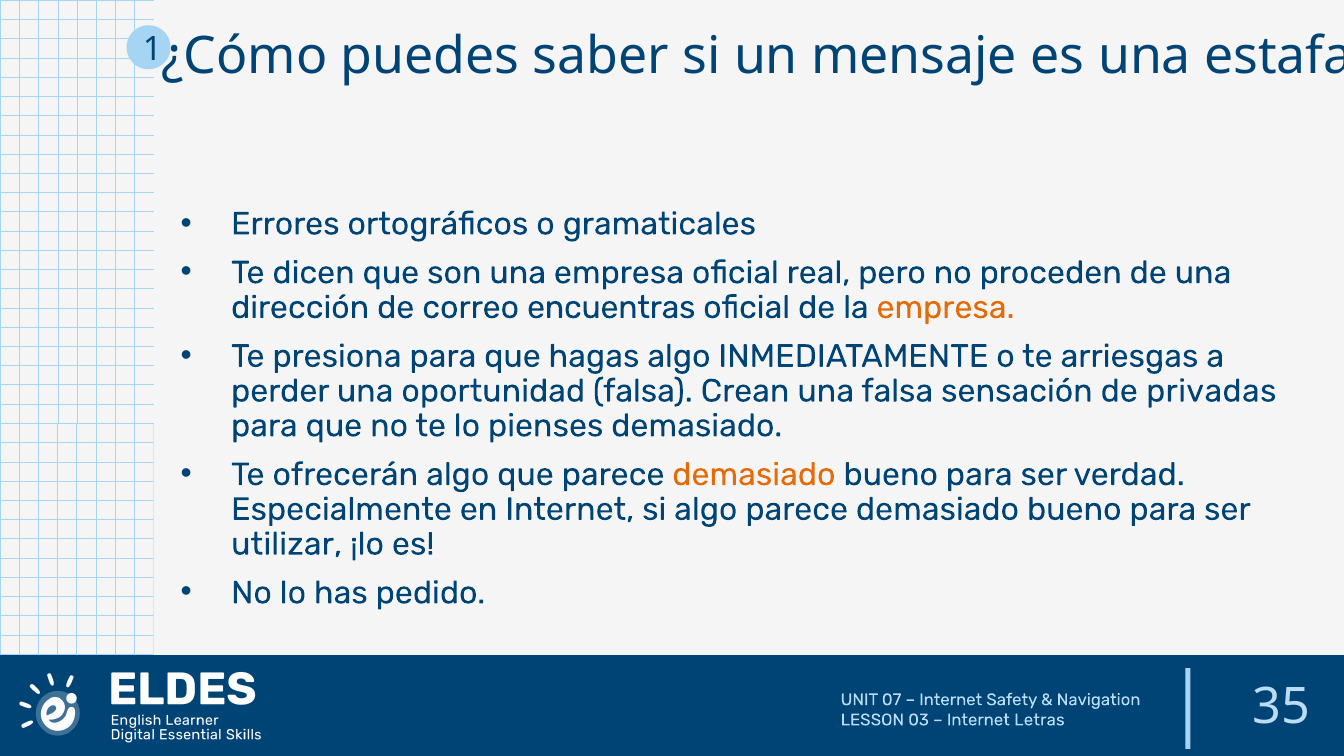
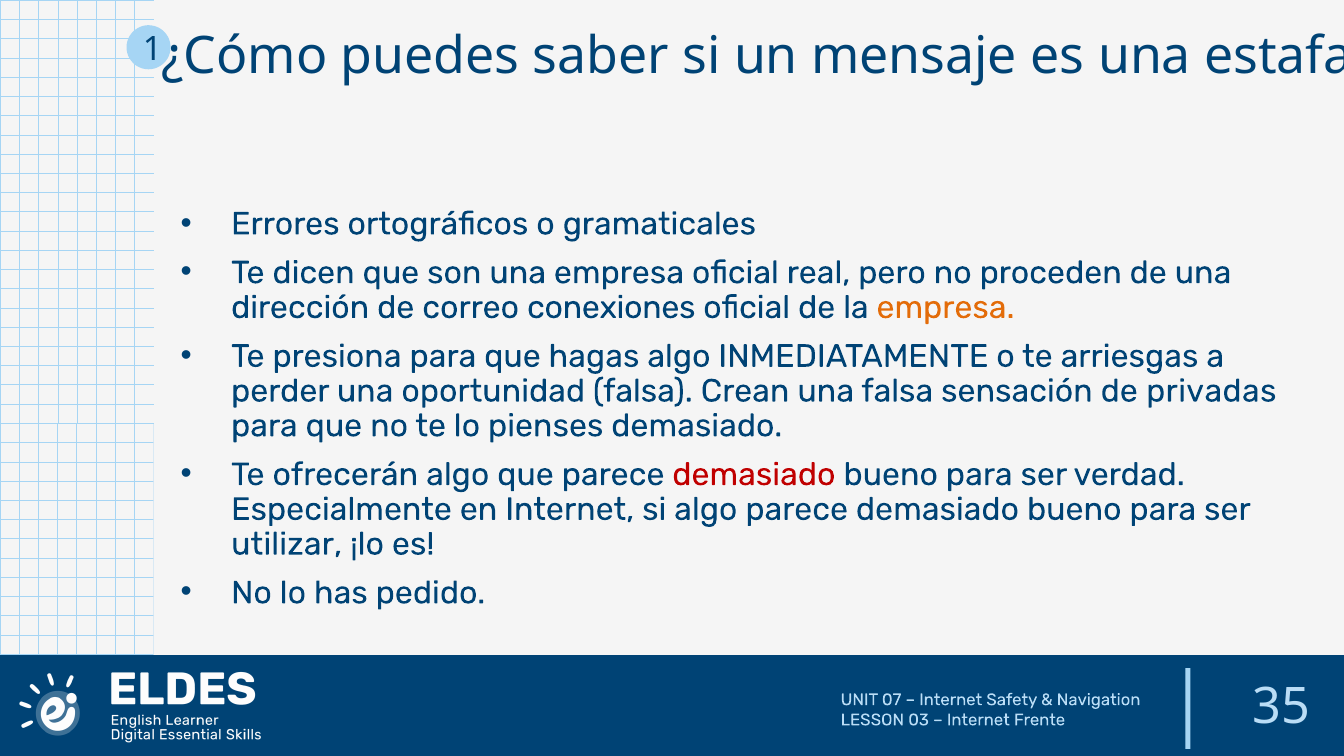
encuentras: encuentras -> conexiones
demasiado at (754, 474) colour: orange -> red
Letras: Letras -> Frente
